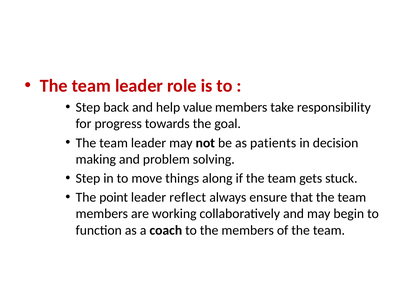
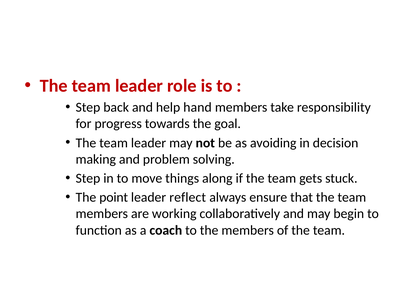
value: value -> hand
patients: patients -> avoiding
